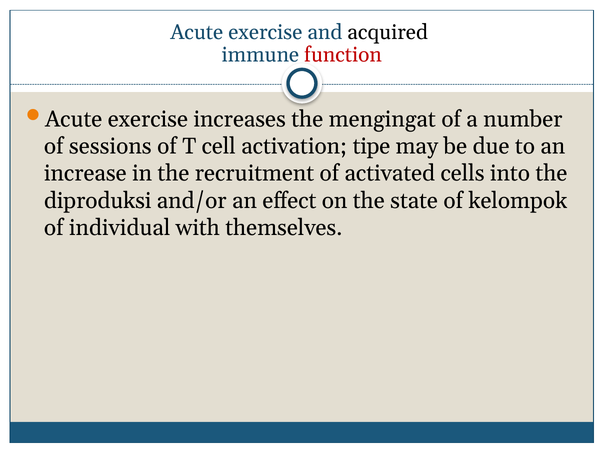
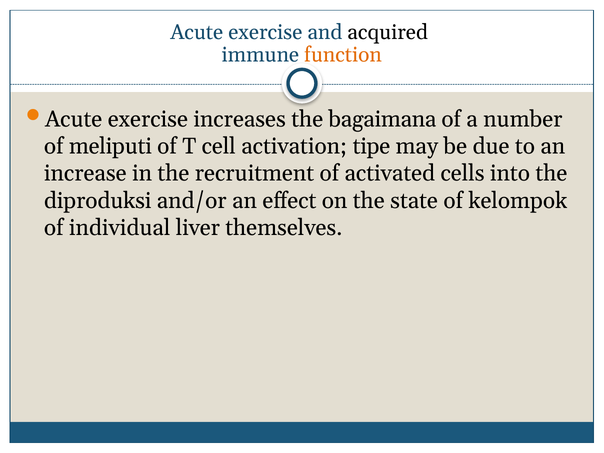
function colour: red -> orange
mengingat: mengingat -> bagaimana
sessions: sessions -> meliputi
with: with -> liver
